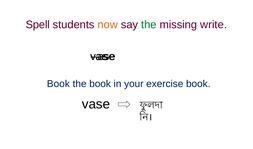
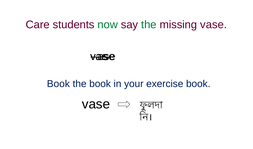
Spell: Spell -> Care
now colour: orange -> green
missing write: write -> vase
